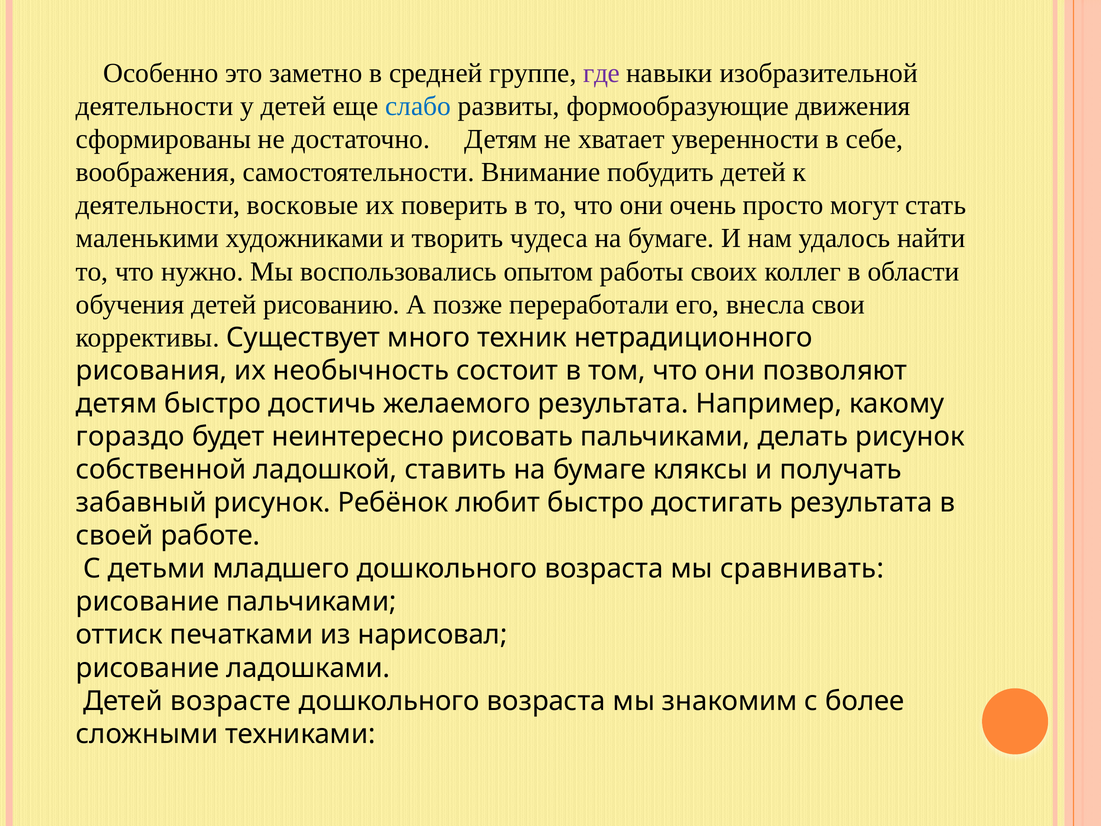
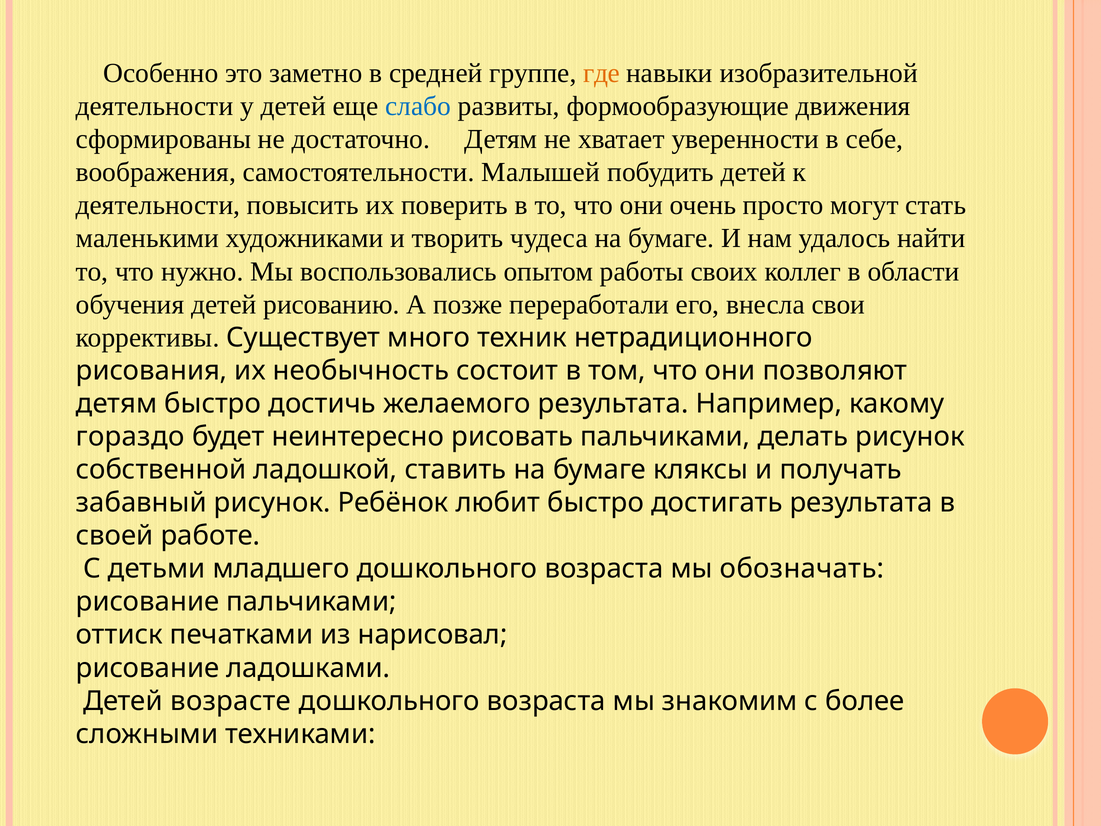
где colour: purple -> orange
Внимание: Внимание -> Малышей
восковые: восковые -> повысить
сравнивать: сравнивать -> обозначать
